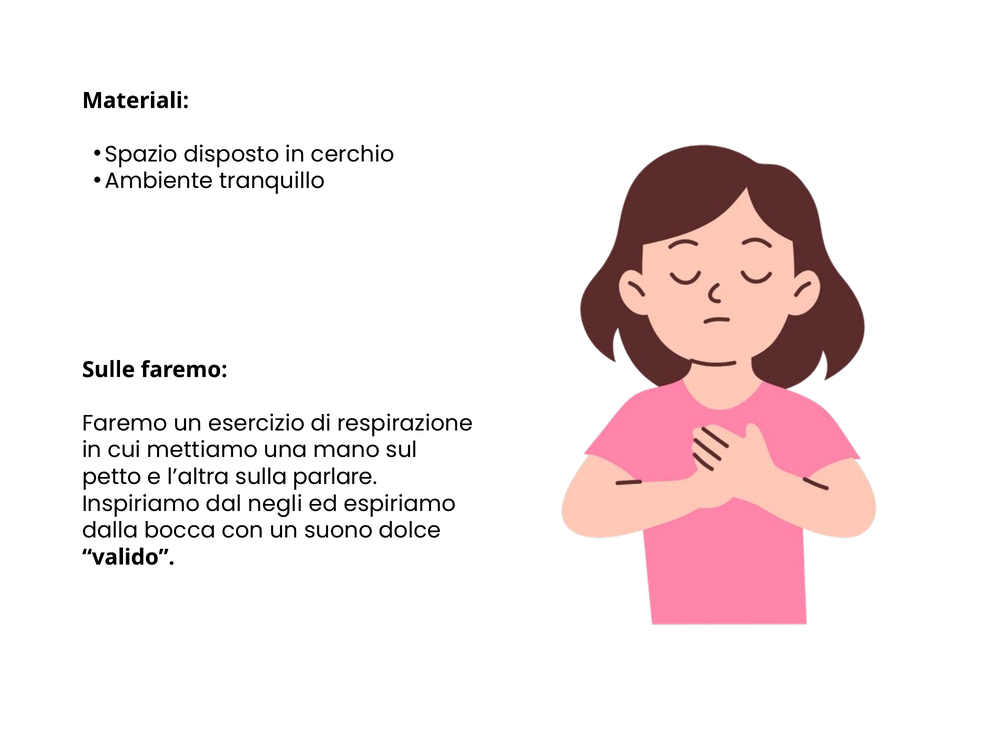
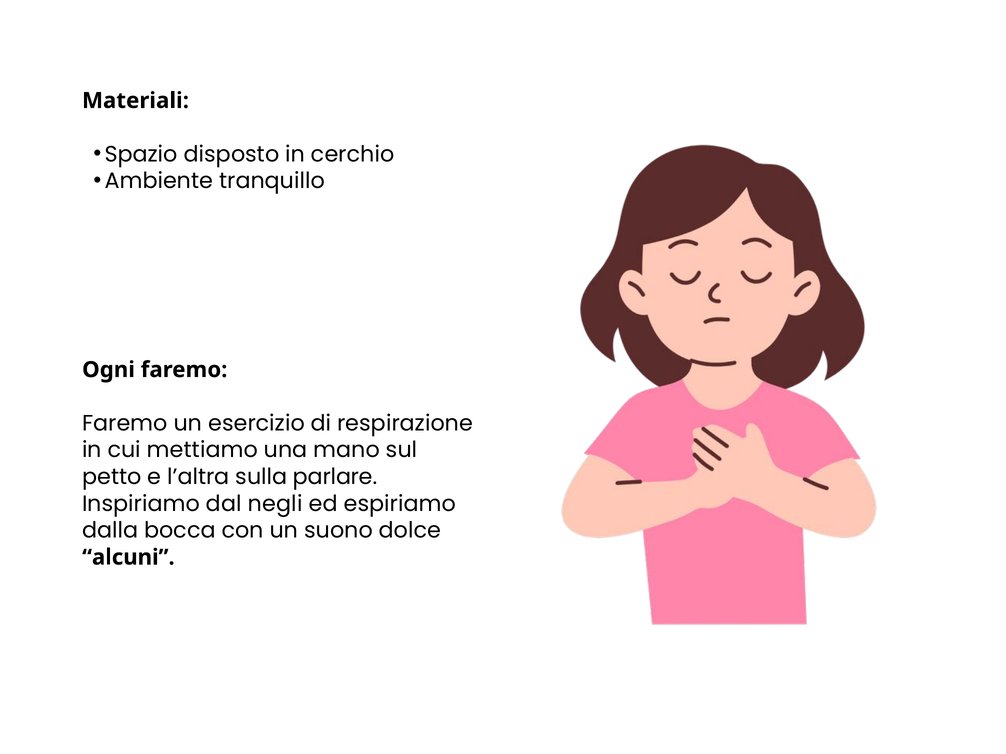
Sulle: Sulle -> Ogni
valido: valido -> alcuni
